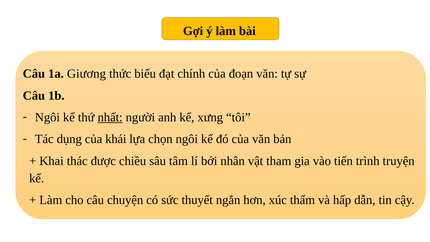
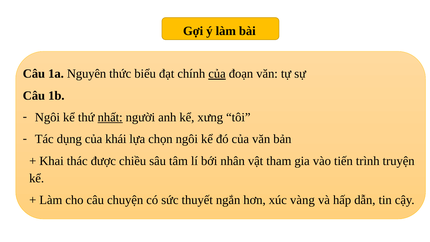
Giương: Giương -> Nguyên
của at (217, 74) underline: none -> present
thấm: thấm -> vàng
